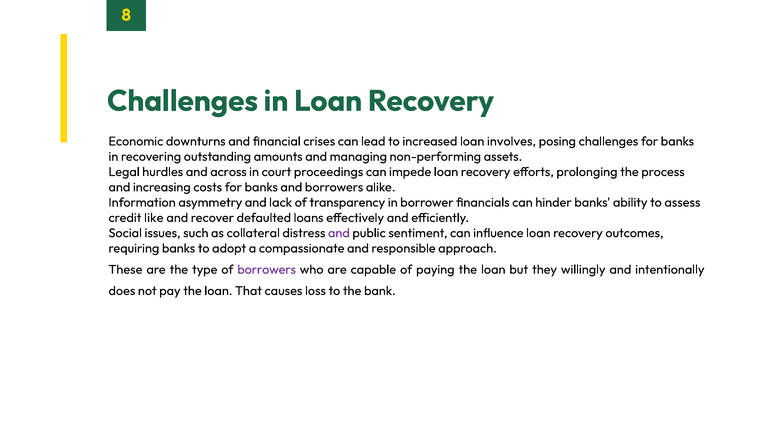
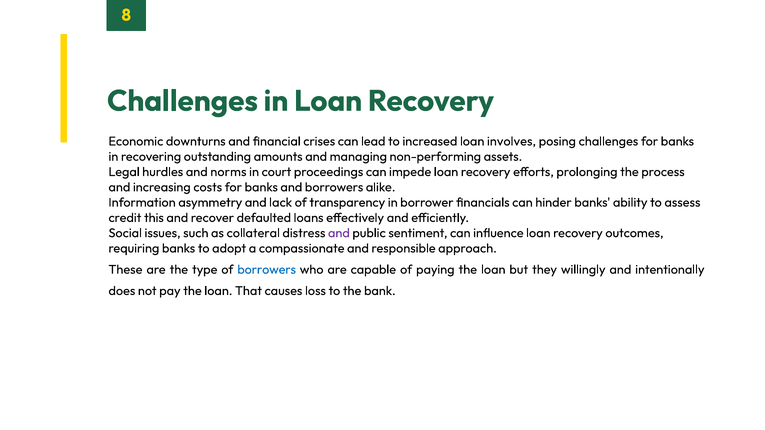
across: across -> norms
like: like -> this
borrowers at (267, 270) colour: purple -> blue
